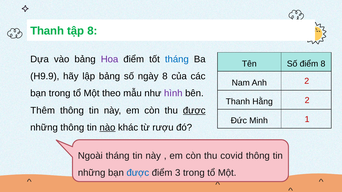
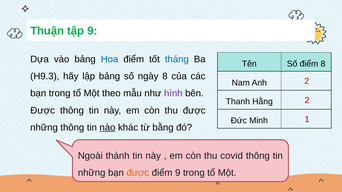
Thanh at (47, 31): Thanh -> Thuận
tập 8: 8 -> 9
Hoa colour: purple -> blue
H9.9: H9.9 -> H9.3
Thêm at (43, 111): Thêm -> Được
được at (194, 111) underline: present -> none
rượu: rượu -> bằng
Ngoài tháng: tháng -> thành
được at (138, 173) colour: blue -> orange
điểm 3: 3 -> 9
